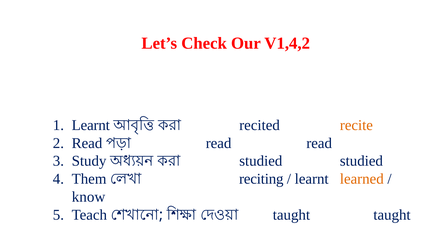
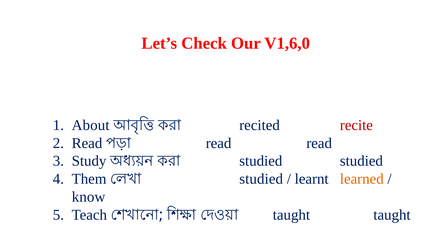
V1,4,2: V1,4,2 -> V1,6,0
Learnt at (91, 125): Learnt -> About
recite colour: orange -> red
reciting at (261, 179): reciting -> studied
